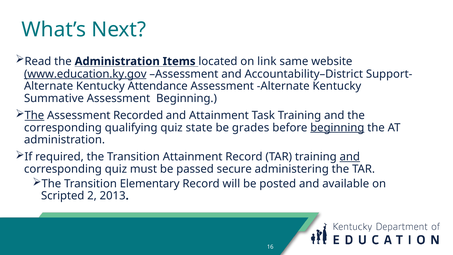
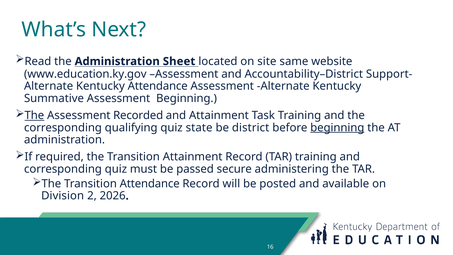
Items: Items -> Sheet
link: link -> site
www.education.ky.gov underline: present -> none
grades: grades -> district
and at (350, 157) underline: present -> none
Transition Elementary: Elementary -> Attendance
Scripted: Scripted -> Division
2013: 2013 -> 2026
